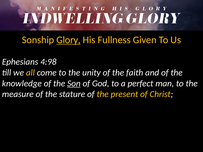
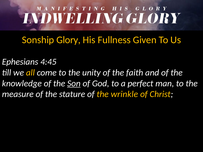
Glory underline: present -> none
4:98: 4:98 -> 4:45
present: present -> wrinkle
